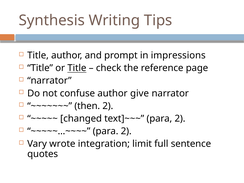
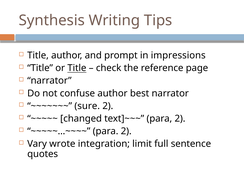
give: give -> best
then: then -> sure
